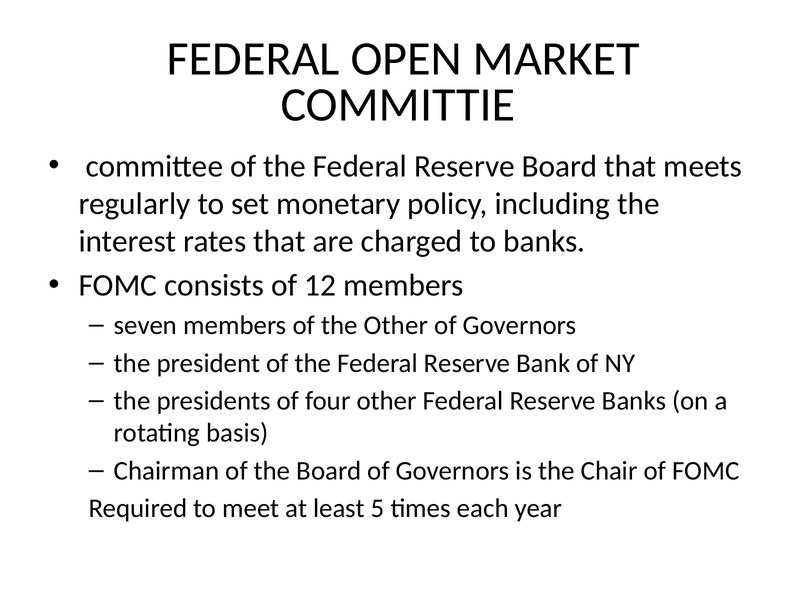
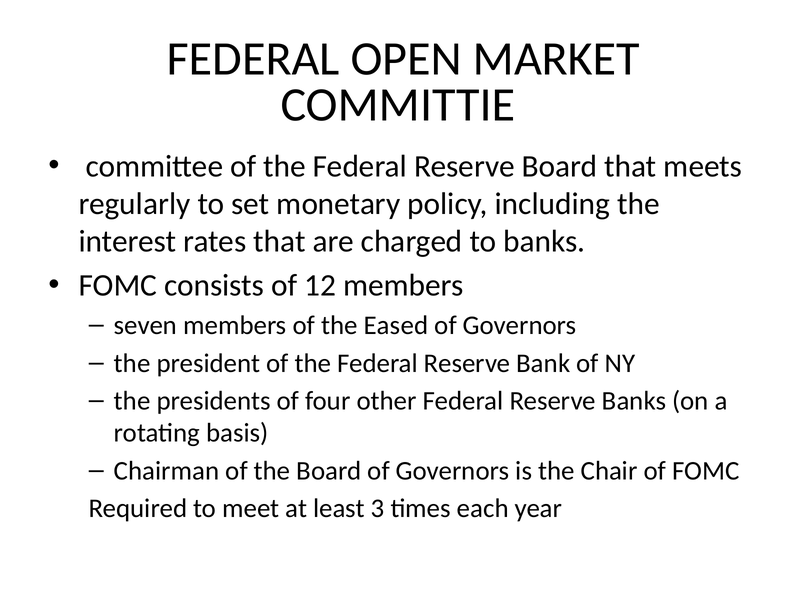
the Other: Other -> Eased
5: 5 -> 3
